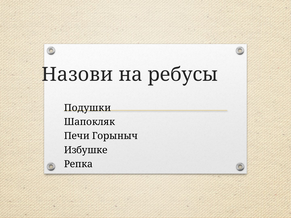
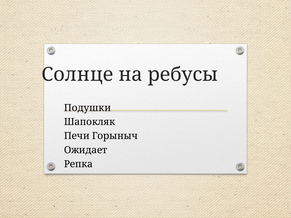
Назови: Назови -> Солнце
Избушке: Избушке -> Ожидает
